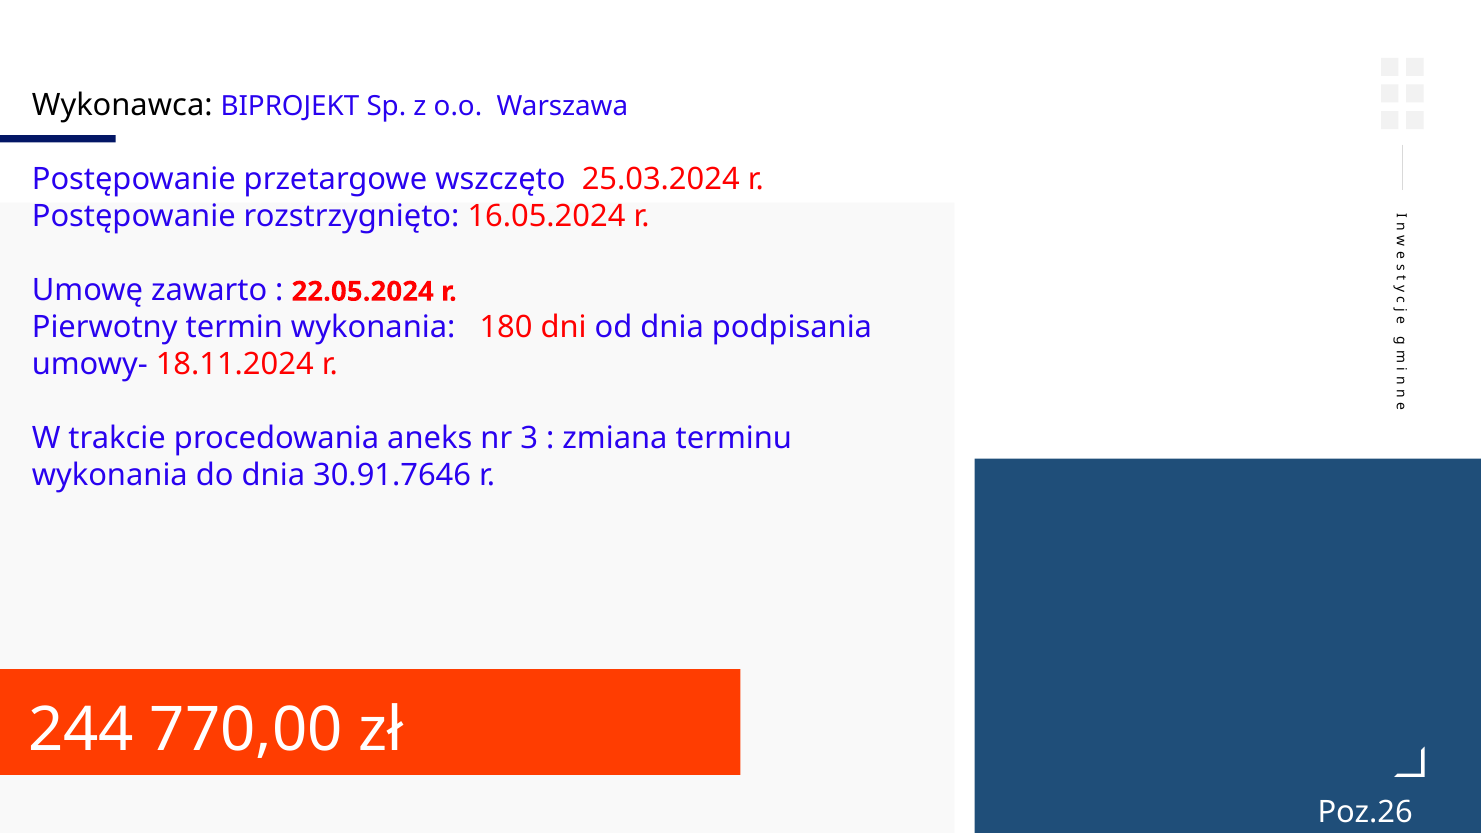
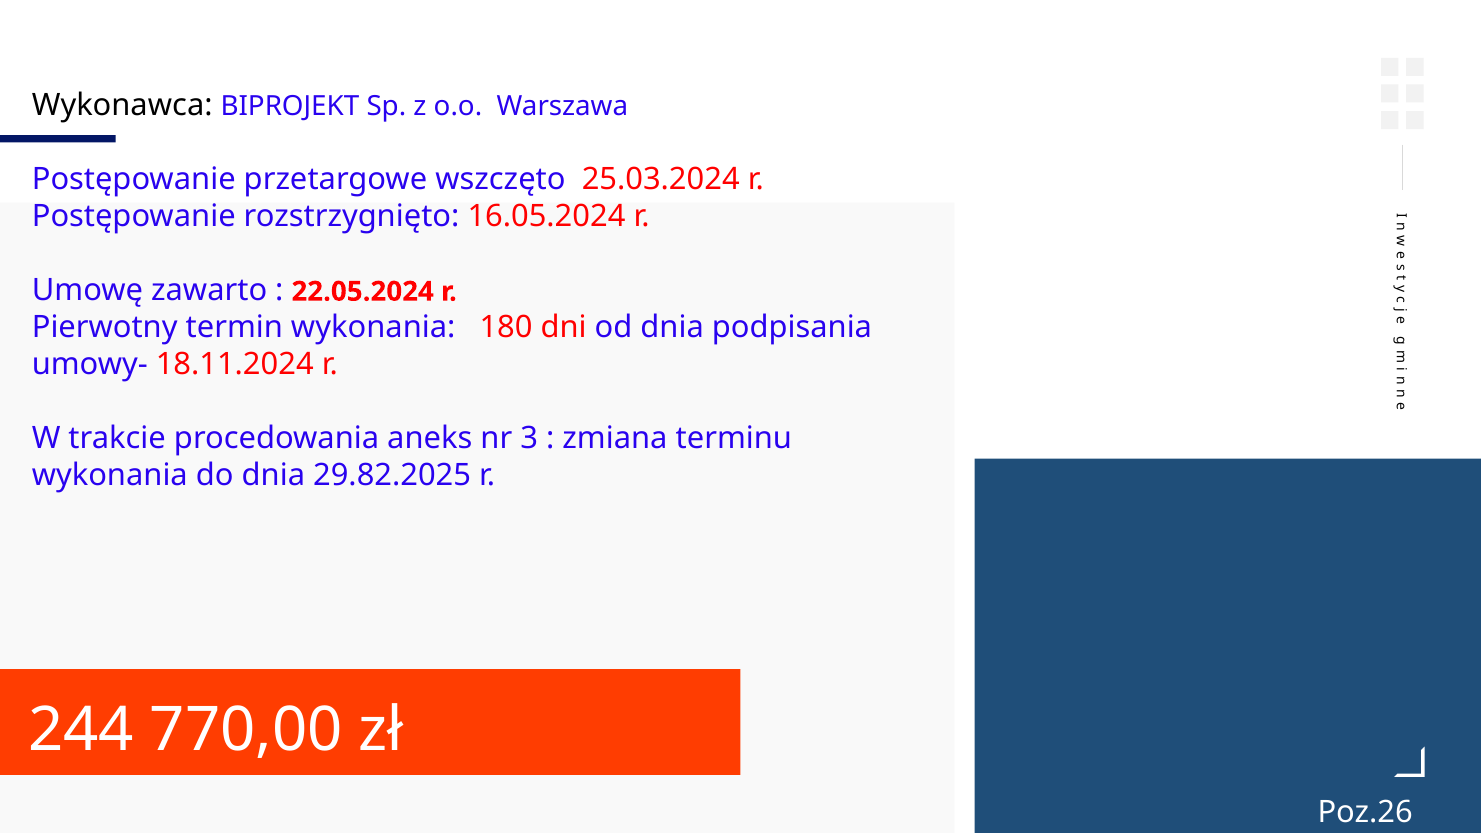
30.91.7646: 30.91.7646 -> 29.82.2025
